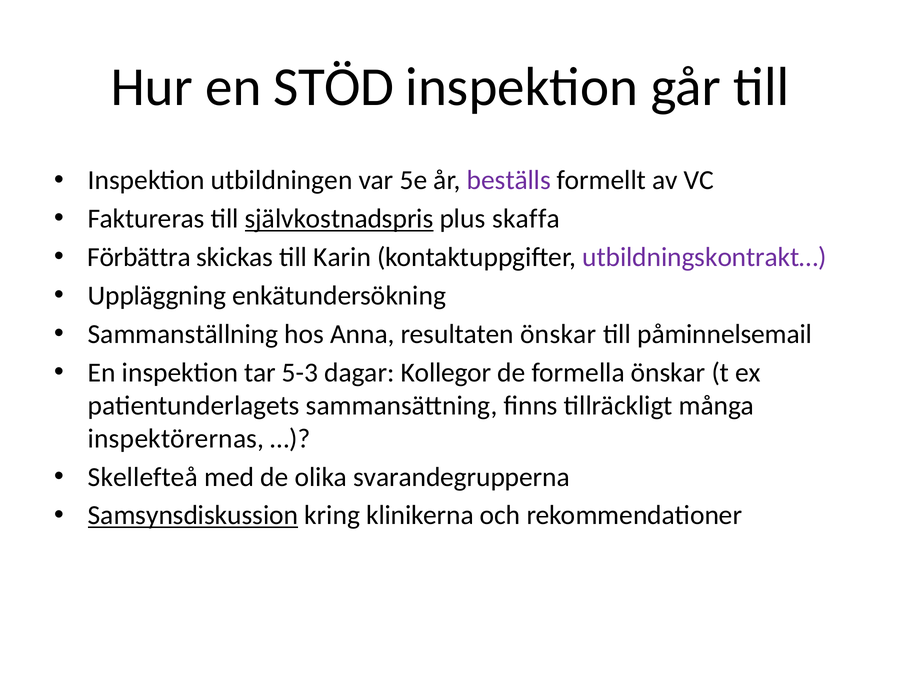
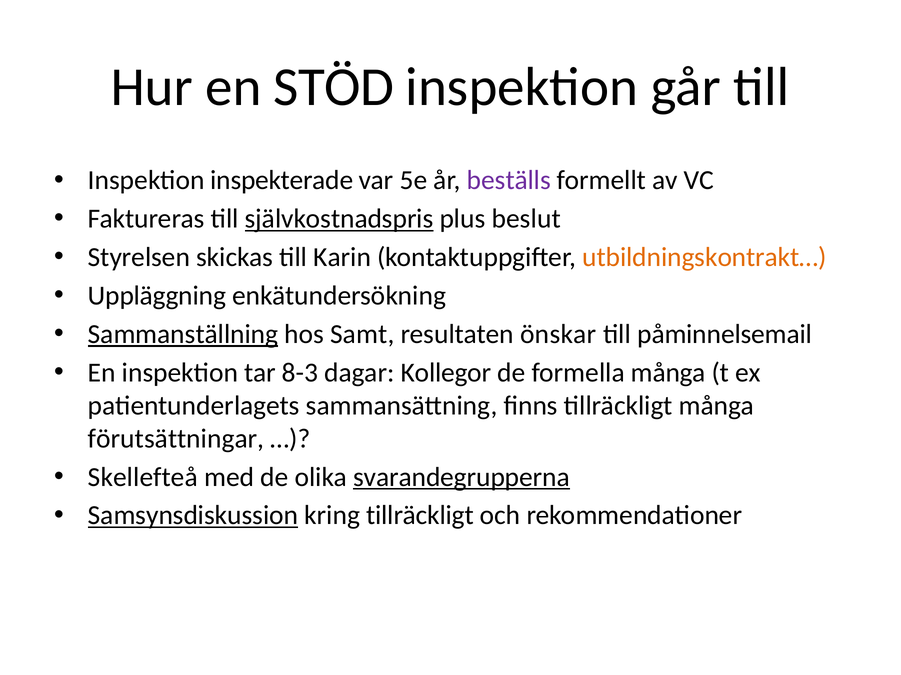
utbildningen: utbildningen -> inspekterade
skaffa: skaffa -> beslut
Förbättra: Förbättra -> Styrelsen
utbildningskontrakt… colour: purple -> orange
Sammanställning underline: none -> present
Anna: Anna -> Samt
5-3: 5-3 -> 8-3
formella önskar: önskar -> många
inspektörernas: inspektörernas -> förutsättningar
svarandegrupperna underline: none -> present
kring klinikerna: klinikerna -> tillräckligt
